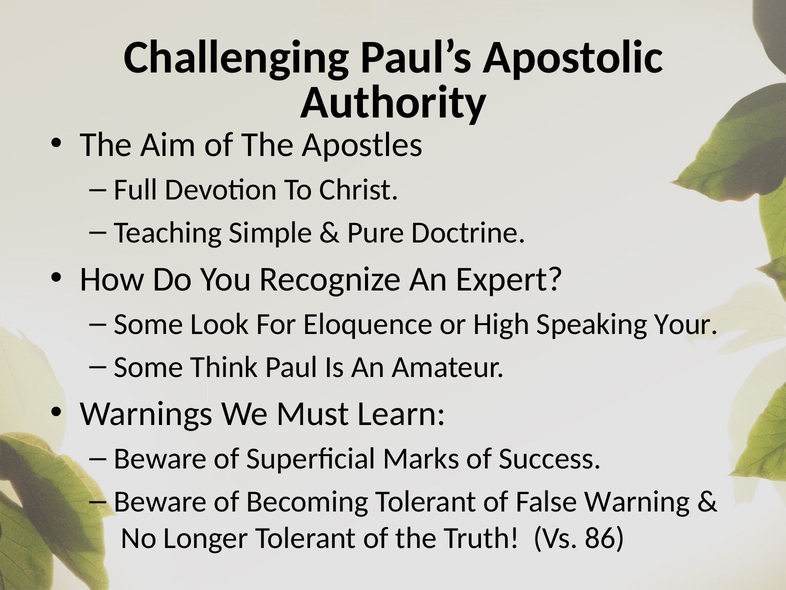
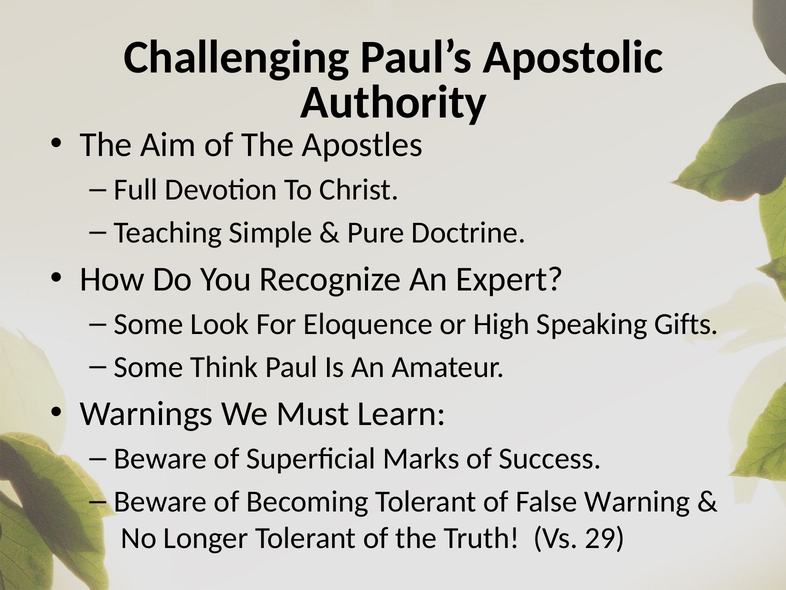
Your: Your -> Gifts
86: 86 -> 29
